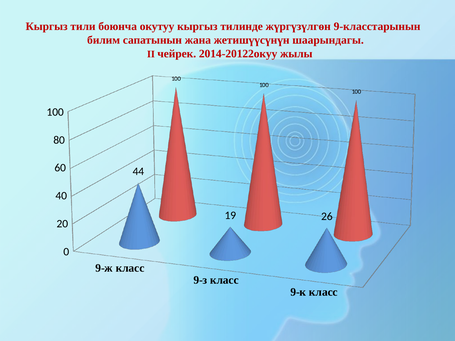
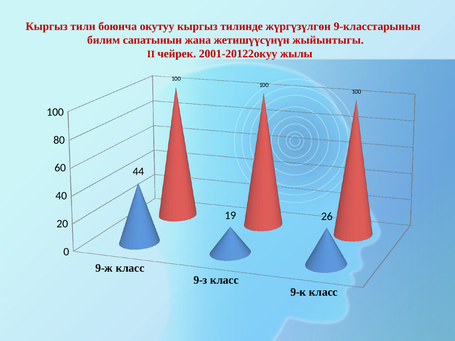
шаарындагы: шаарындагы -> жыйынтыгы
2014-20122окуу: 2014-20122окуу -> 2001-20122окуу
